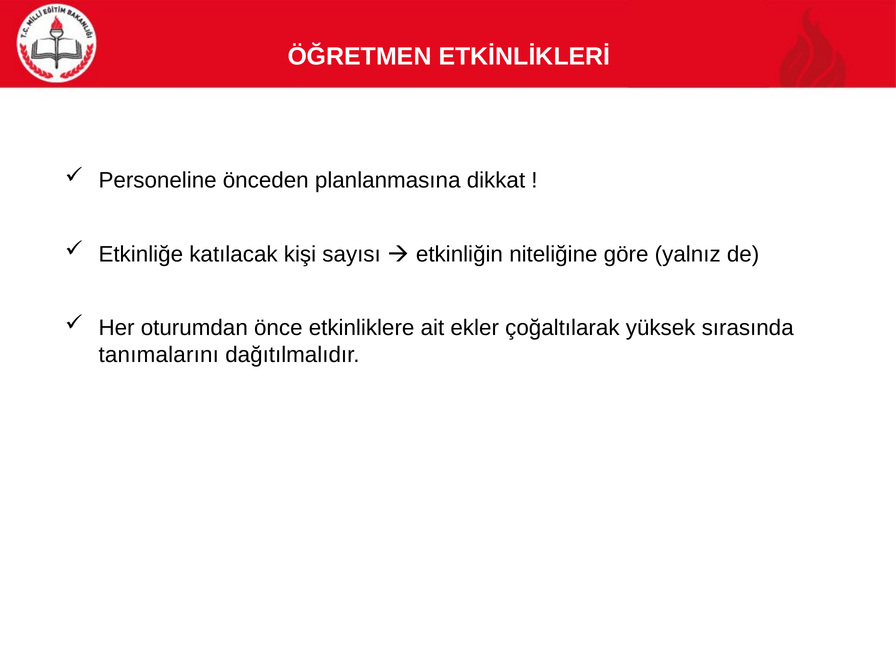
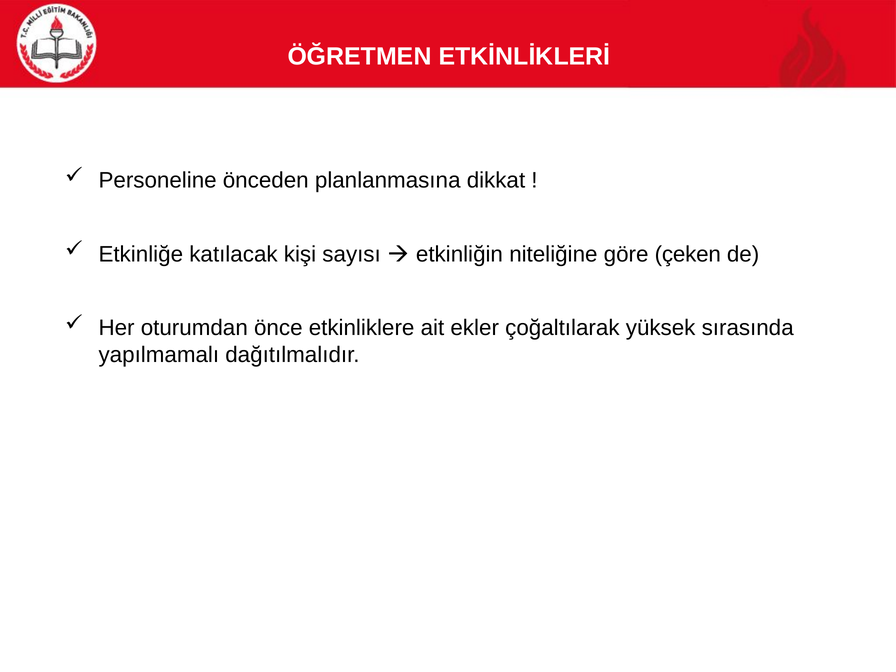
yalnız: yalnız -> çeken
tanımalarını: tanımalarını -> yapılmamalı
